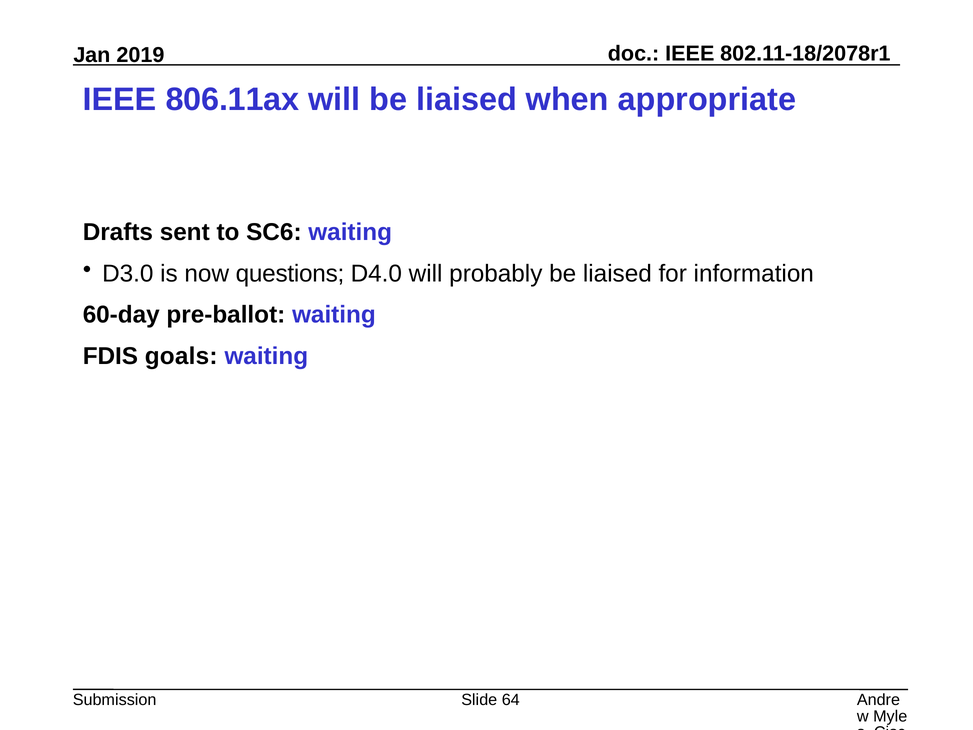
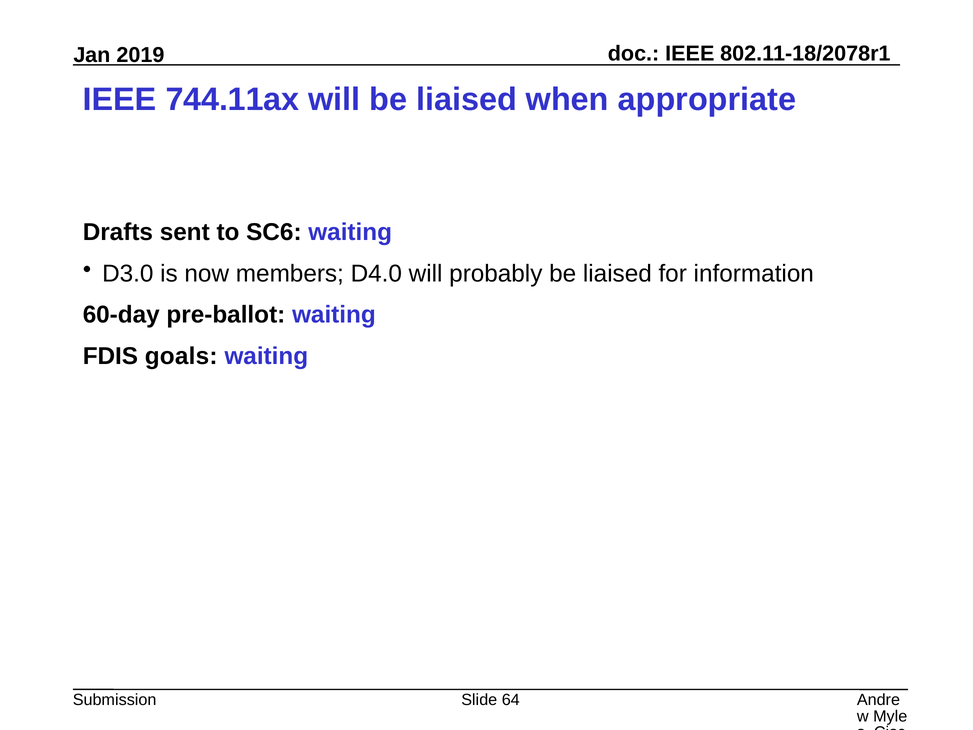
806.11ax: 806.11ax -> 744.11ax
questions: questions -> members
